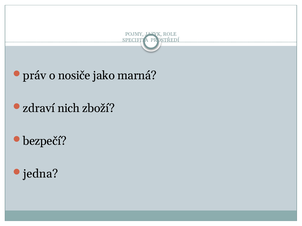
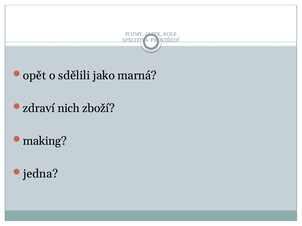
práv: práv -> opět
nosiče: nosiče -> sdělili
bezpečí: bezpečí -> making
